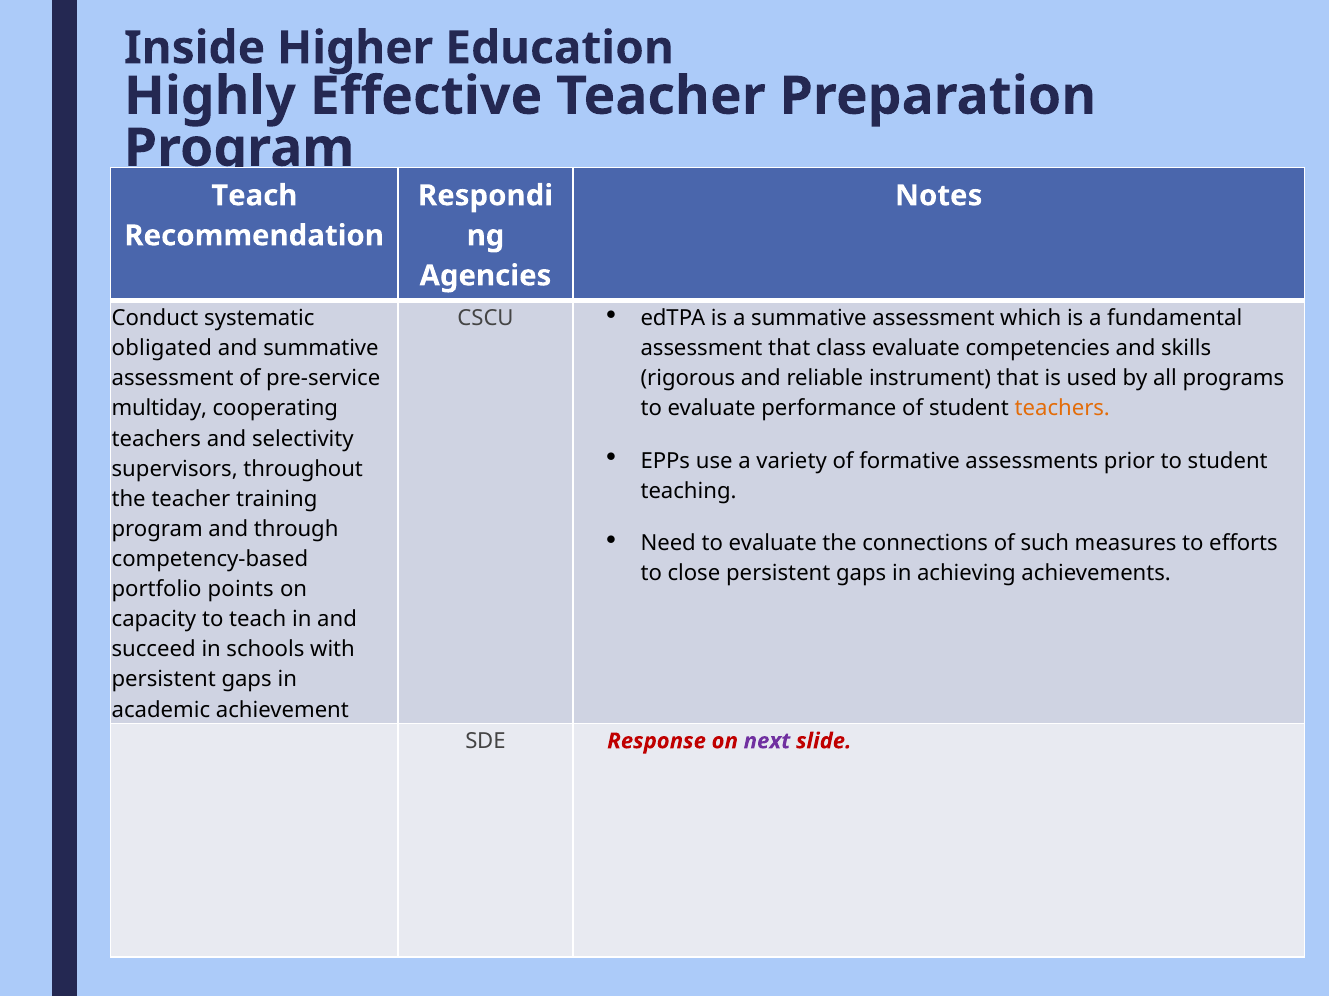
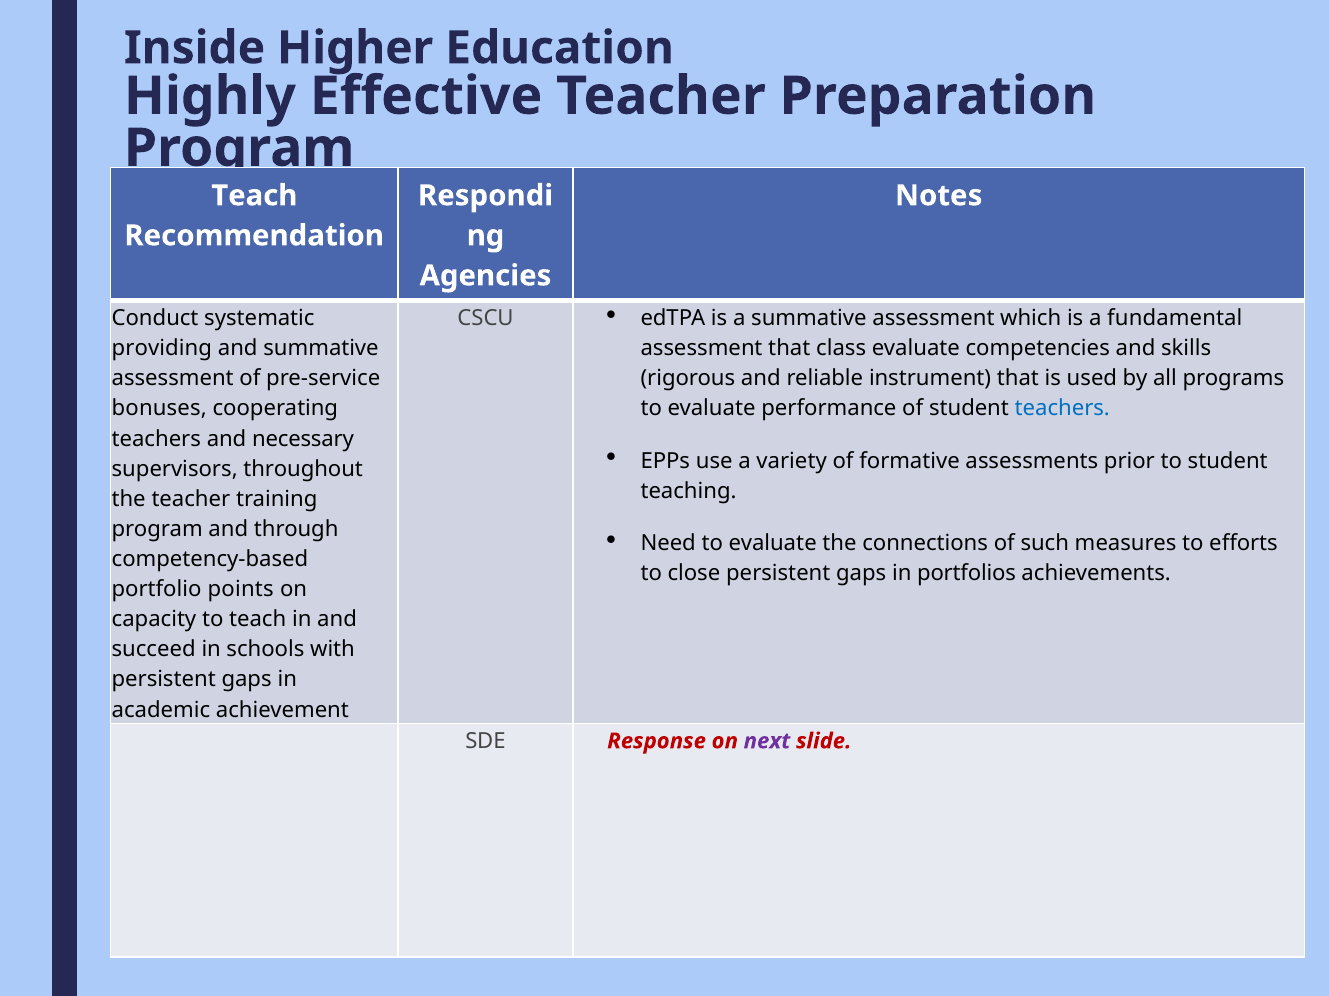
obligated: obligated -> providing
multiday: multiday -> bonuses
teachers at (1062, 409) colour: orange -> blue
selectivity: selectivity -> necessary
achieving: achieving -> portfolios
